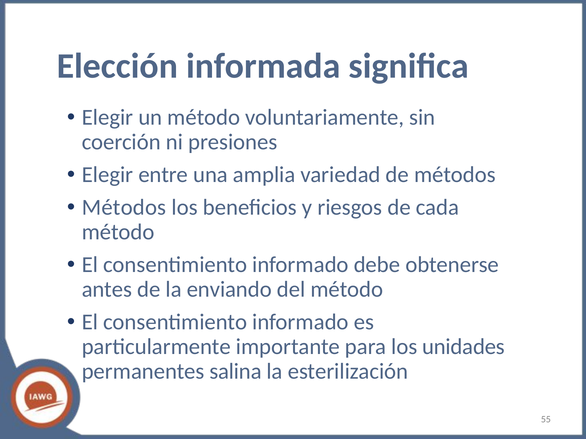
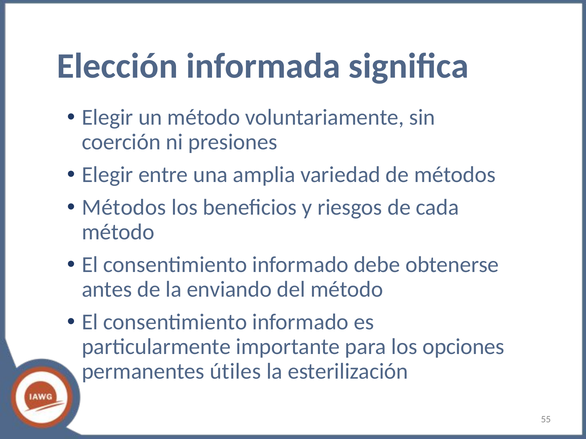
unidades: unidades -> opciones
salina: salina -> útiles
